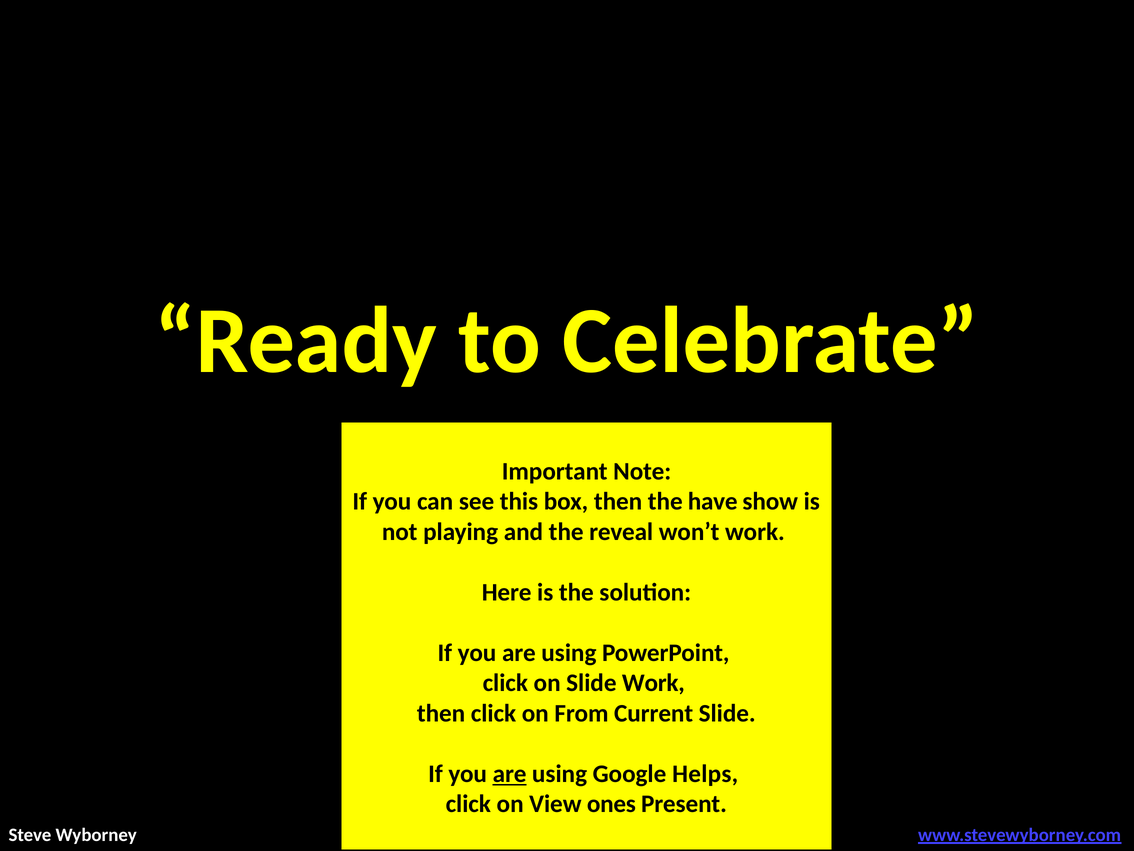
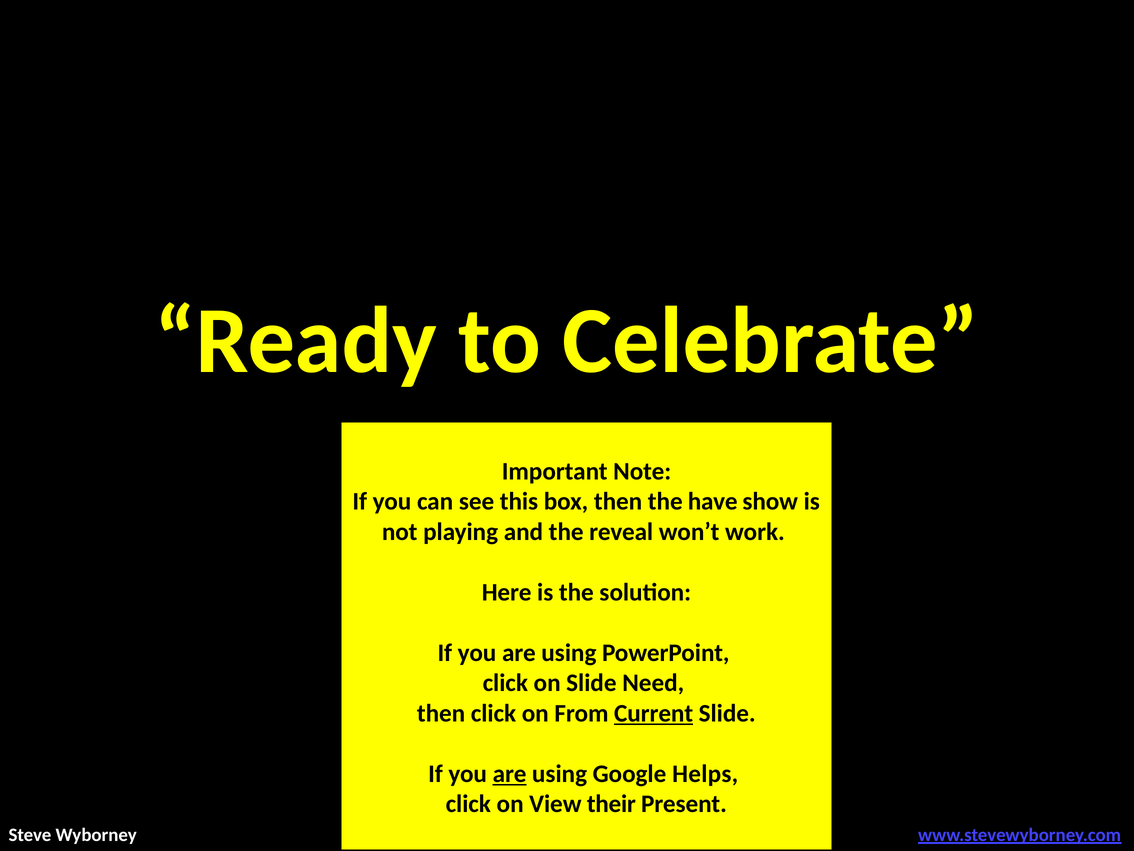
Slide Work: Work -> Need
Current underline: none -> present
ones: ones -> their
